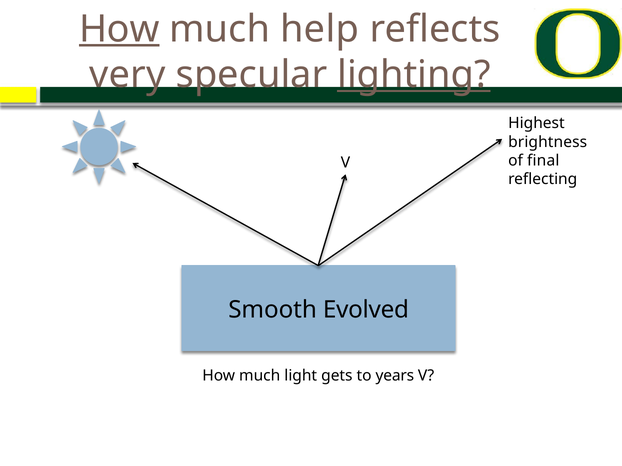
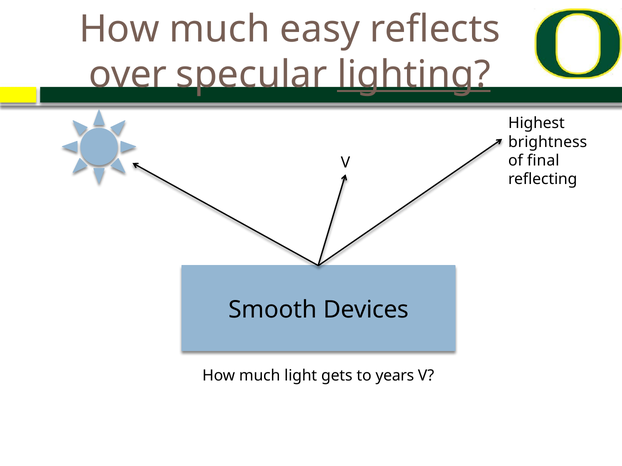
How at (119, 29) underline: present -> none
help: help -> easy
very: very -> over
Evolved: Evolved -> Devices
